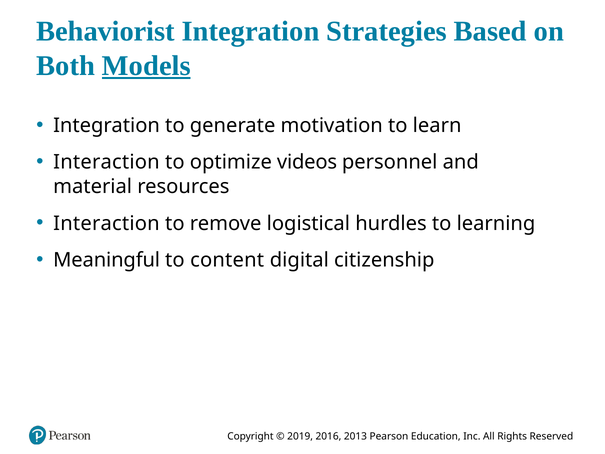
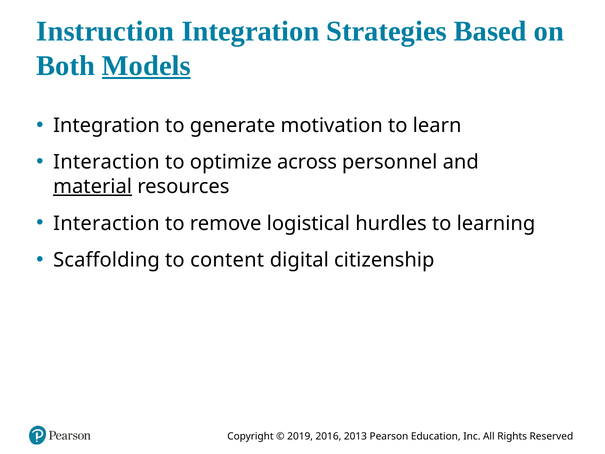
Behaviorist: Behaviorist -> Instruction
videos: videos -> across
material underline: none -> present
Meaningful: Meaningful -> Scaffolding
